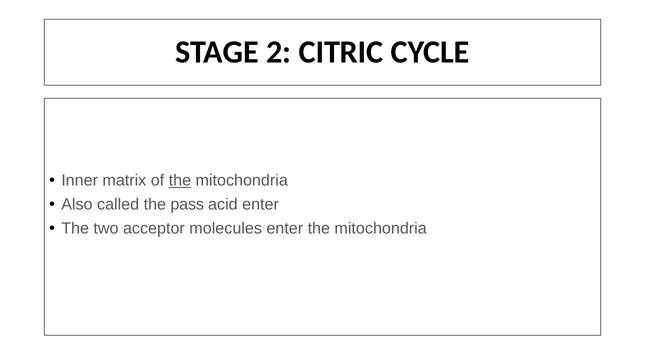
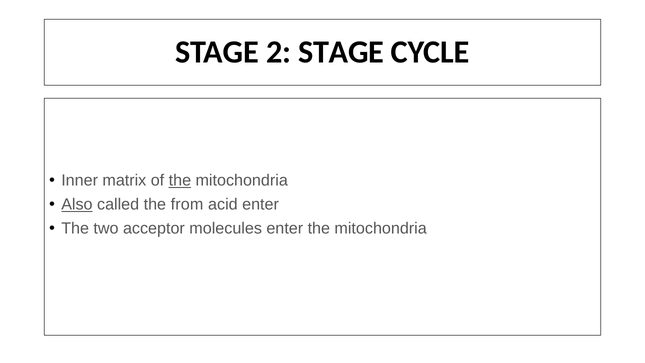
2 CITRIC: CITRIC -> STAGE
Also underline: none -> present
pass: pass -> from
